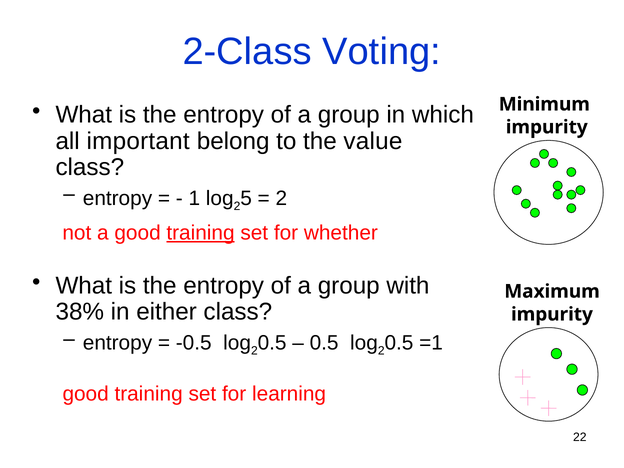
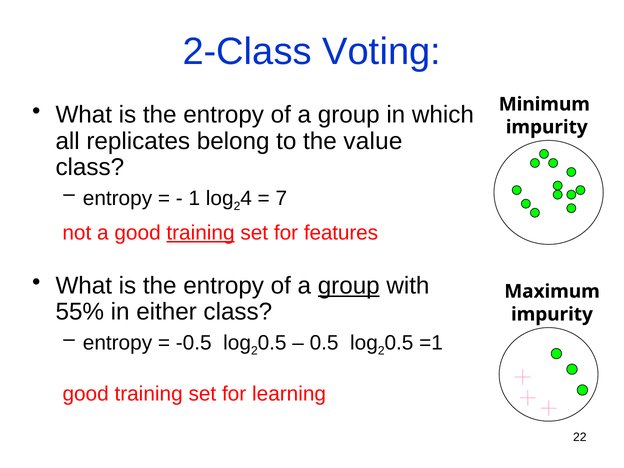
important: important -> replicates
5: 5 -> 4
2 at (281, 198): 2 -> 7
whether: whether -> features
group at (349, 286) underline: none -> present
38%: 38% -> 55%
